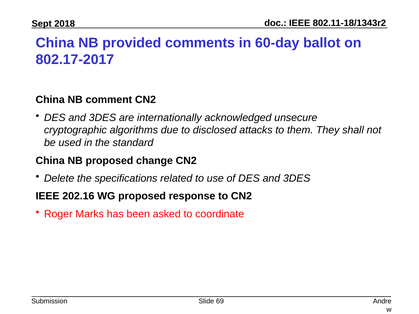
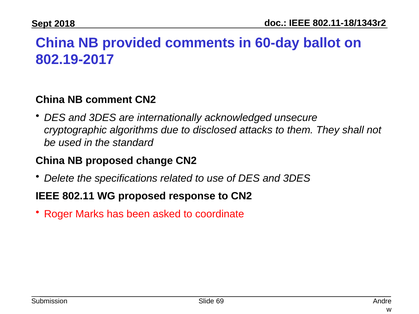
802.17-2017: 802.17-2017 -> 802.19-2017
202.16: 202.16 -> 802.11
